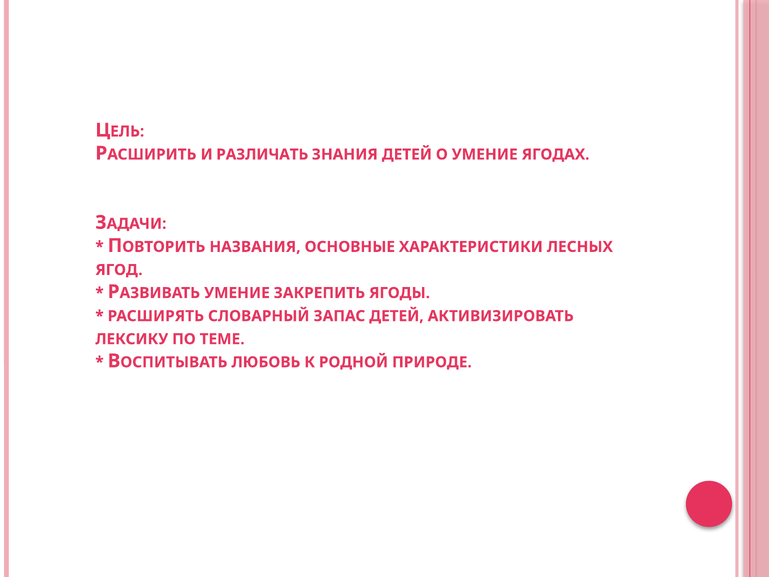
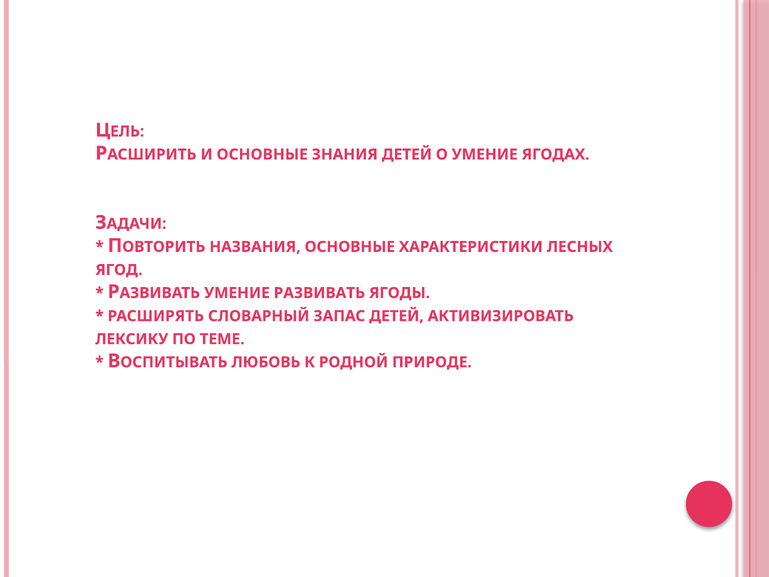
И РАЗЛИЧАТЬ: РАЗЛИЧАТЬ -> ОСНОВНЫЕ
УМЕНИЕ ЗАКРЕПИТЬ: ЗАКРЕПИТЬ -> РАЗВИВАТЬ
